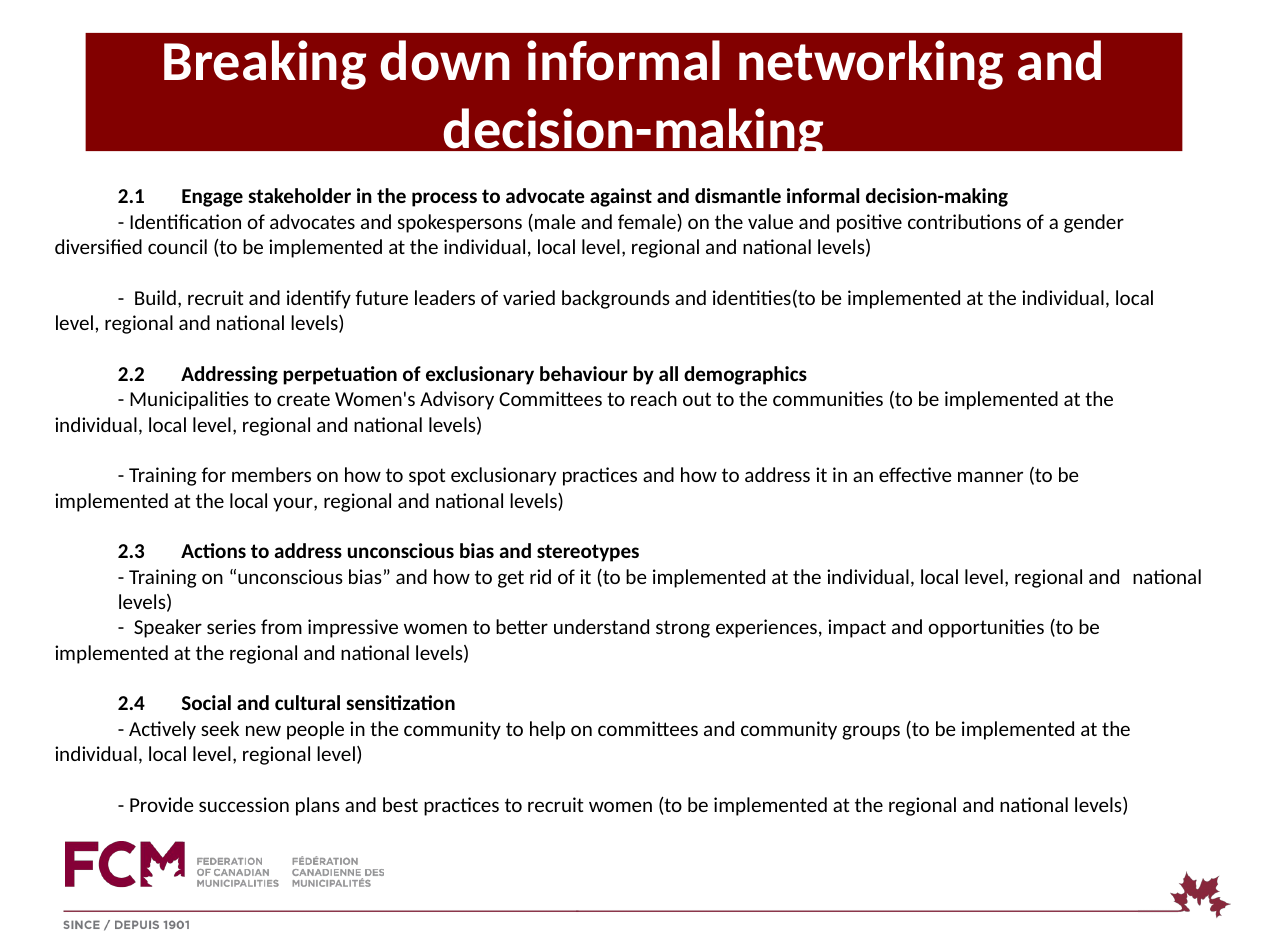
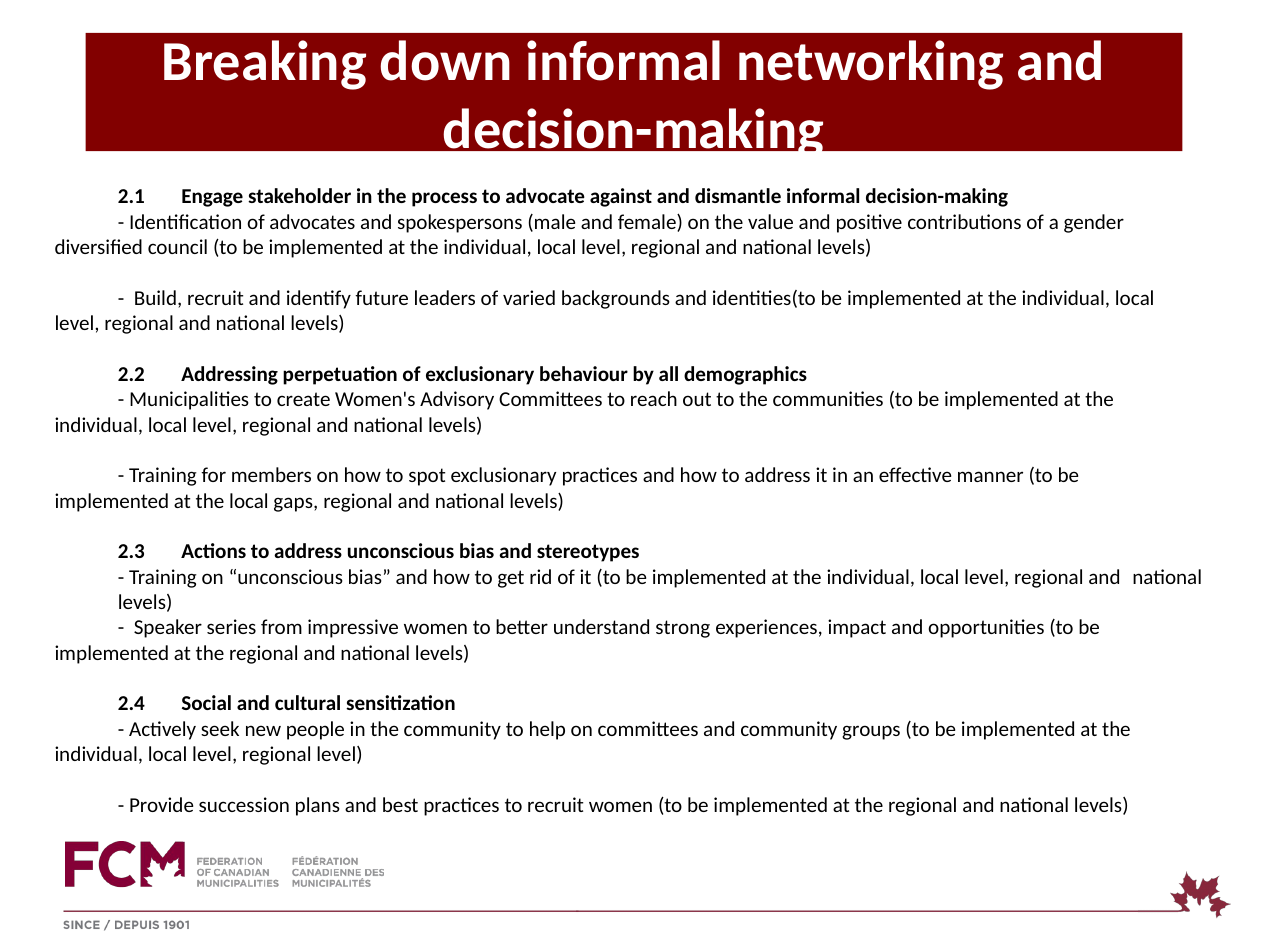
your: your -> gaps
